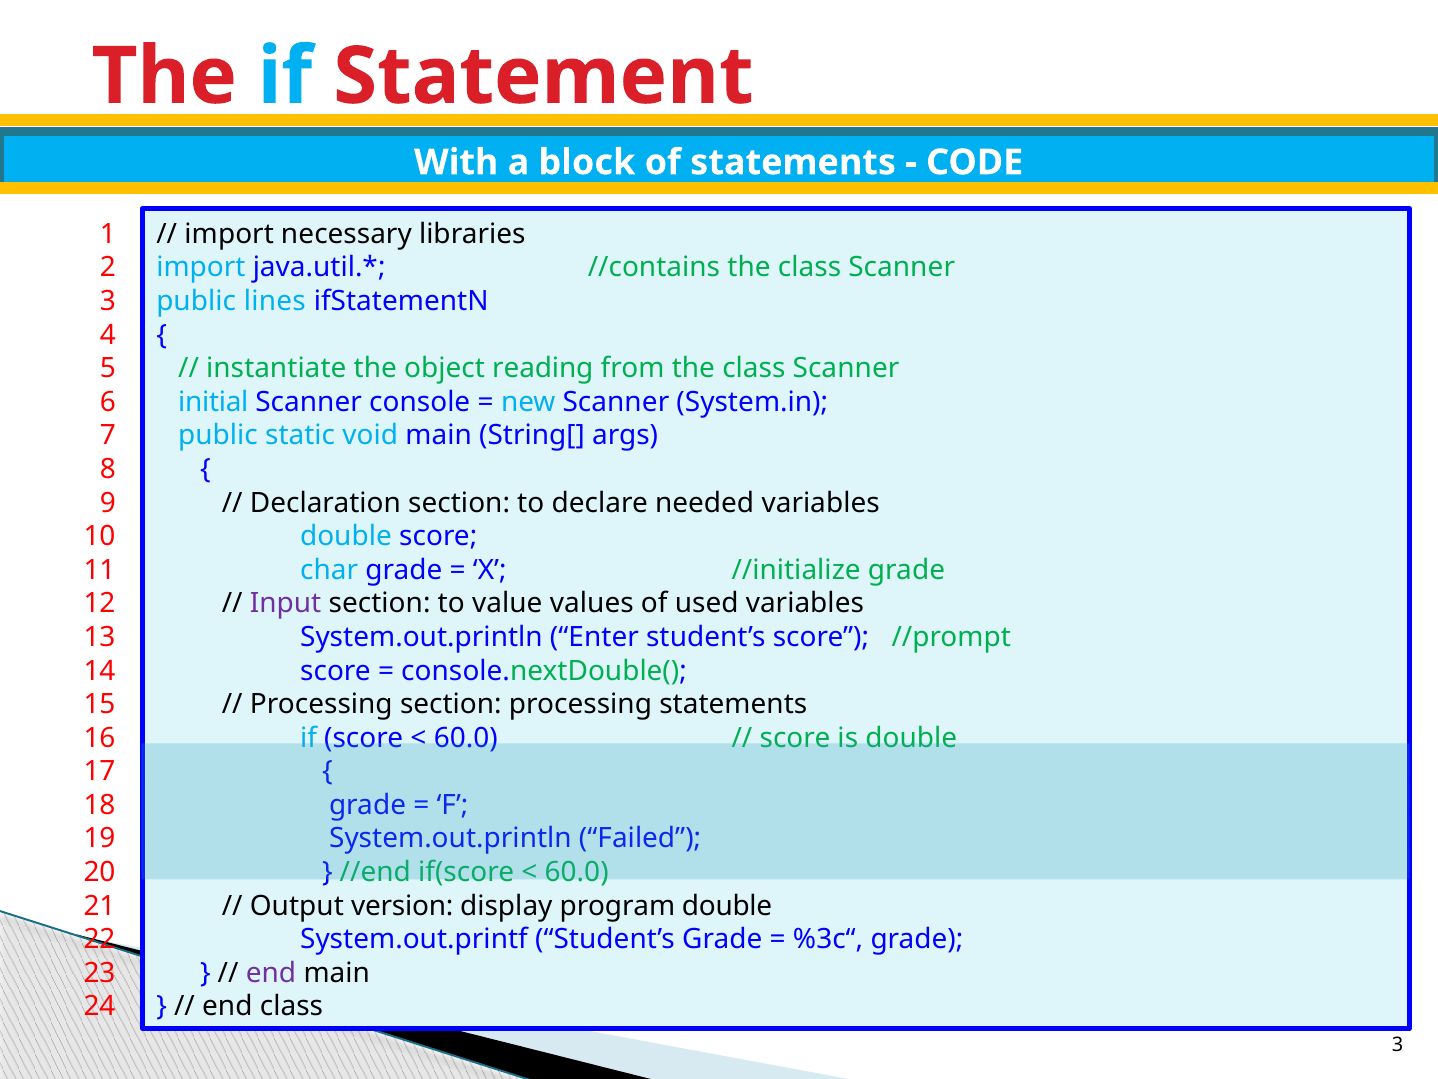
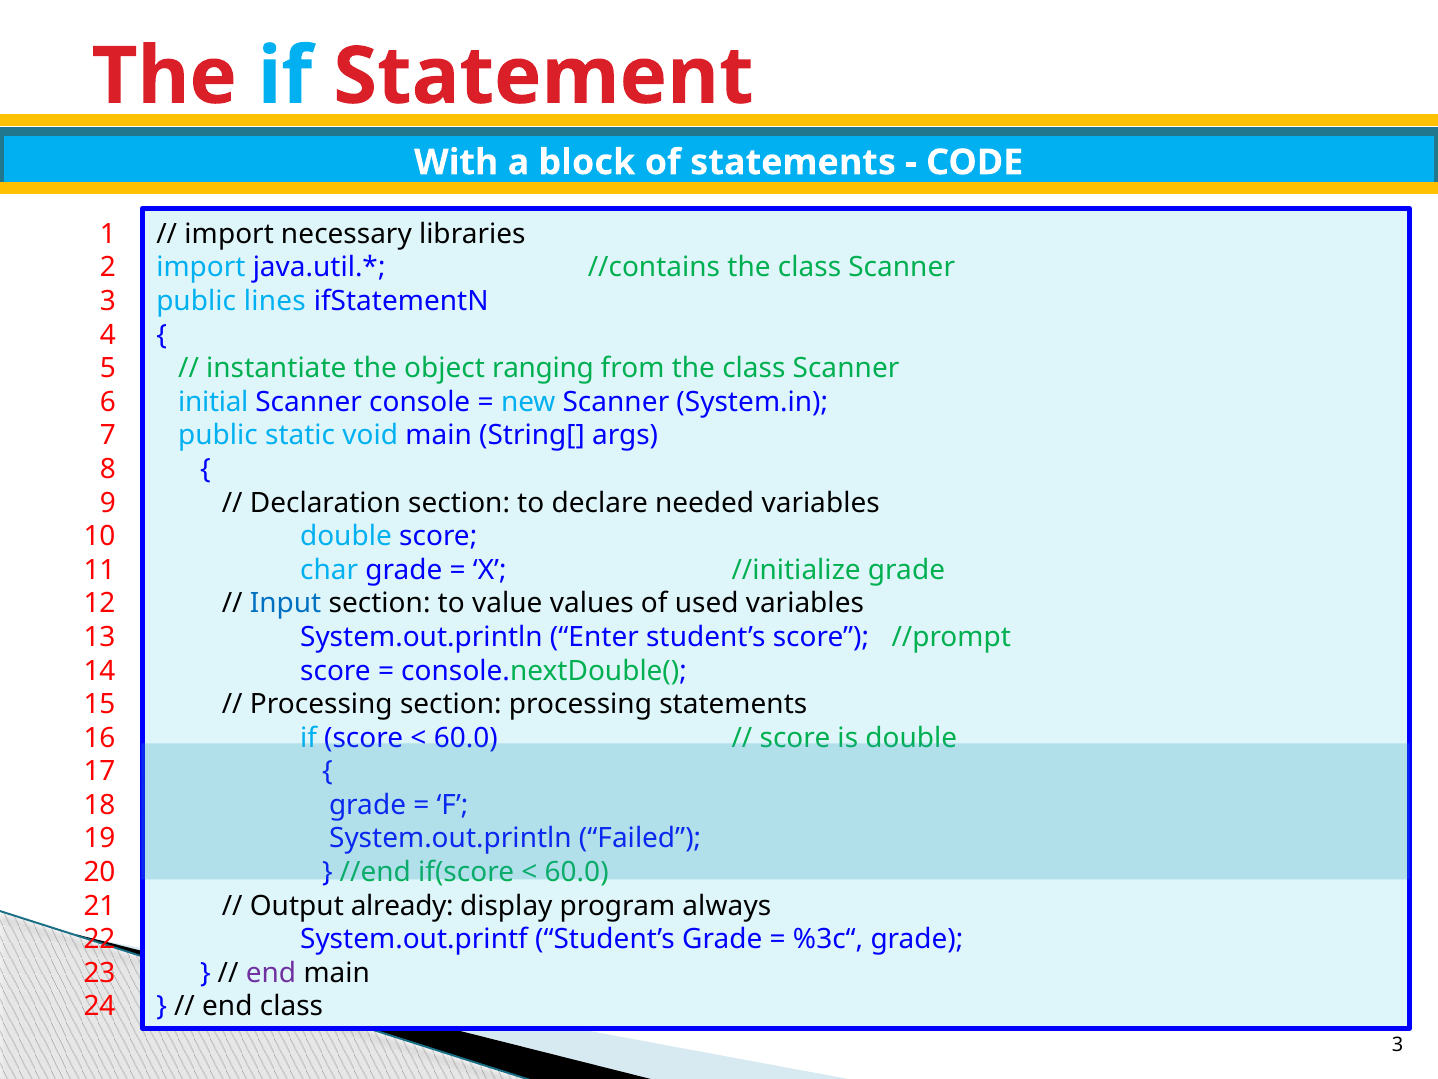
reading: reading -> ranging
Input colour: purple -> blue
version: version -> already
program double: double -> always
